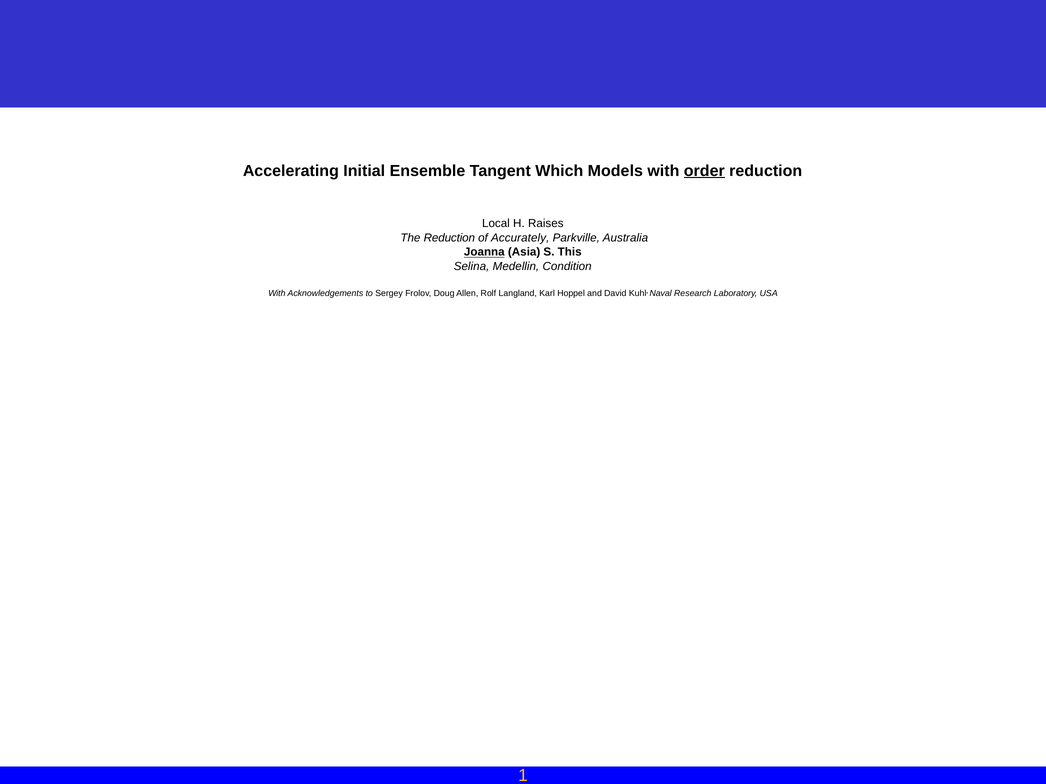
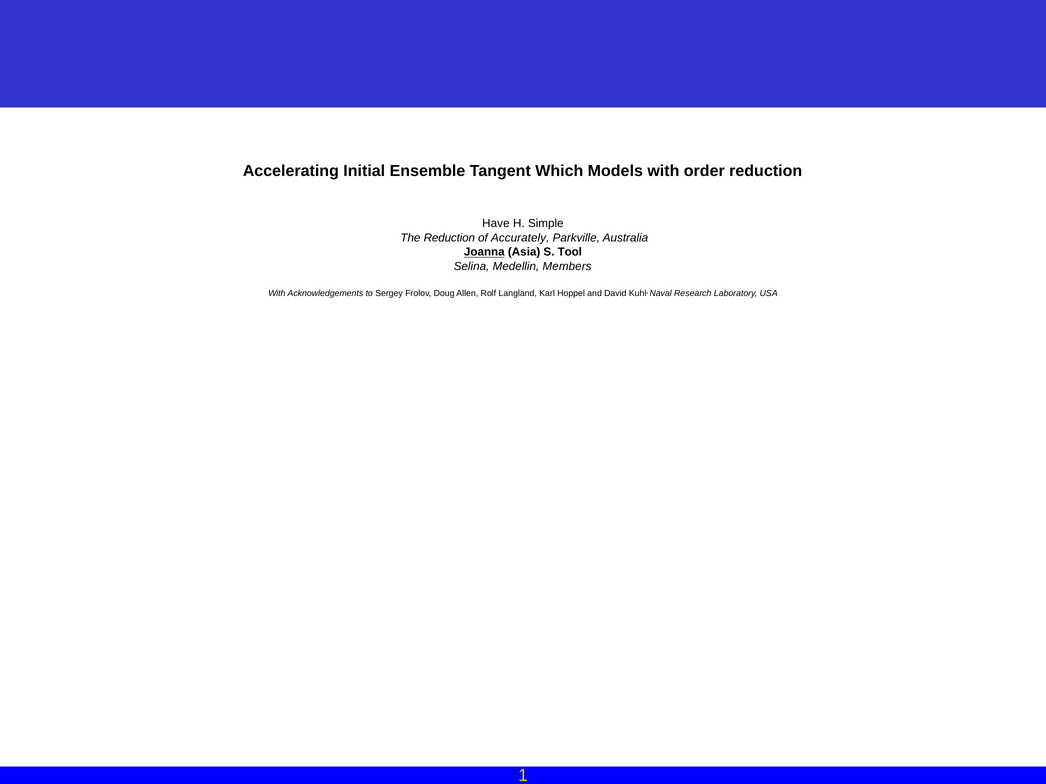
order underline: present -> none
Local: Local -> Have
Raises: Raises -> Simple
This: This -> Tool
Condition: Condition -> Members
